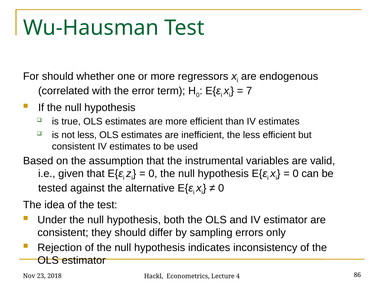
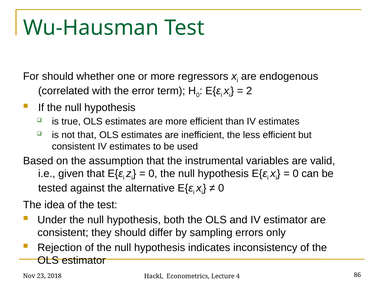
7: 7 -> 2
not less: less -> that
